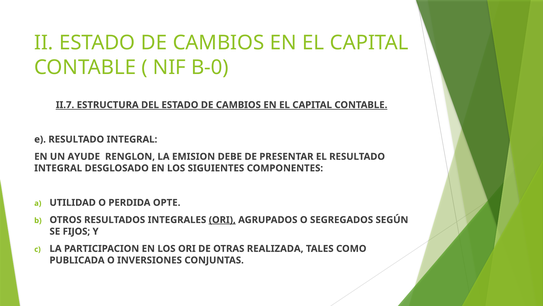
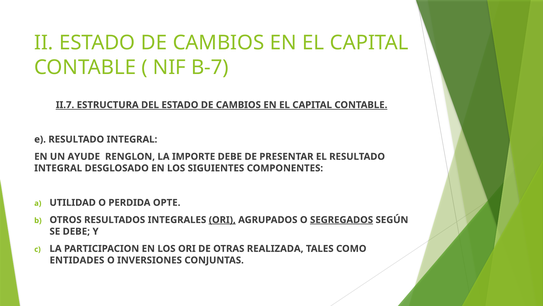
B-0: B-0 -> B-7
EMISION: EMISION -> IMPORTE
SEGREGADOS underline: none -> present
SE FIJOS: FIJOS -> DEBE
PUBLICADA: PUBLICADA -> ENTIDADES
